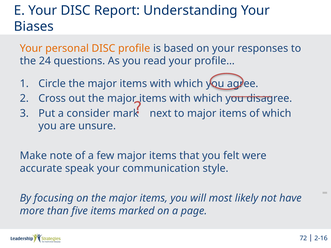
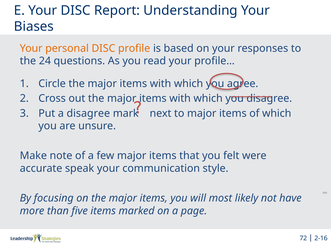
a consider: consider -> disagree
